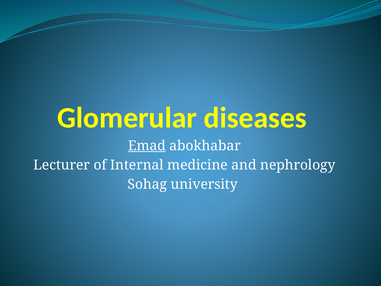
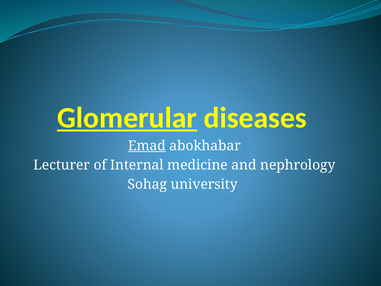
Glomerular underline: none -> present
